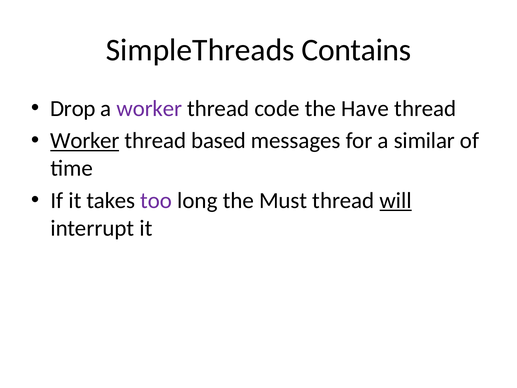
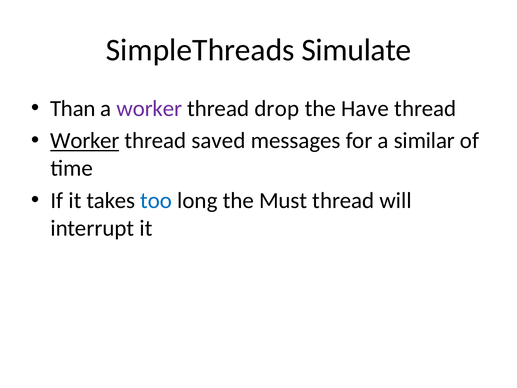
Contains: Contains -> Simulate
Drop: Drop -> Than
code: code -> drop
based: based -> saved
too colour: purple -> blue
will underline: present -> none
